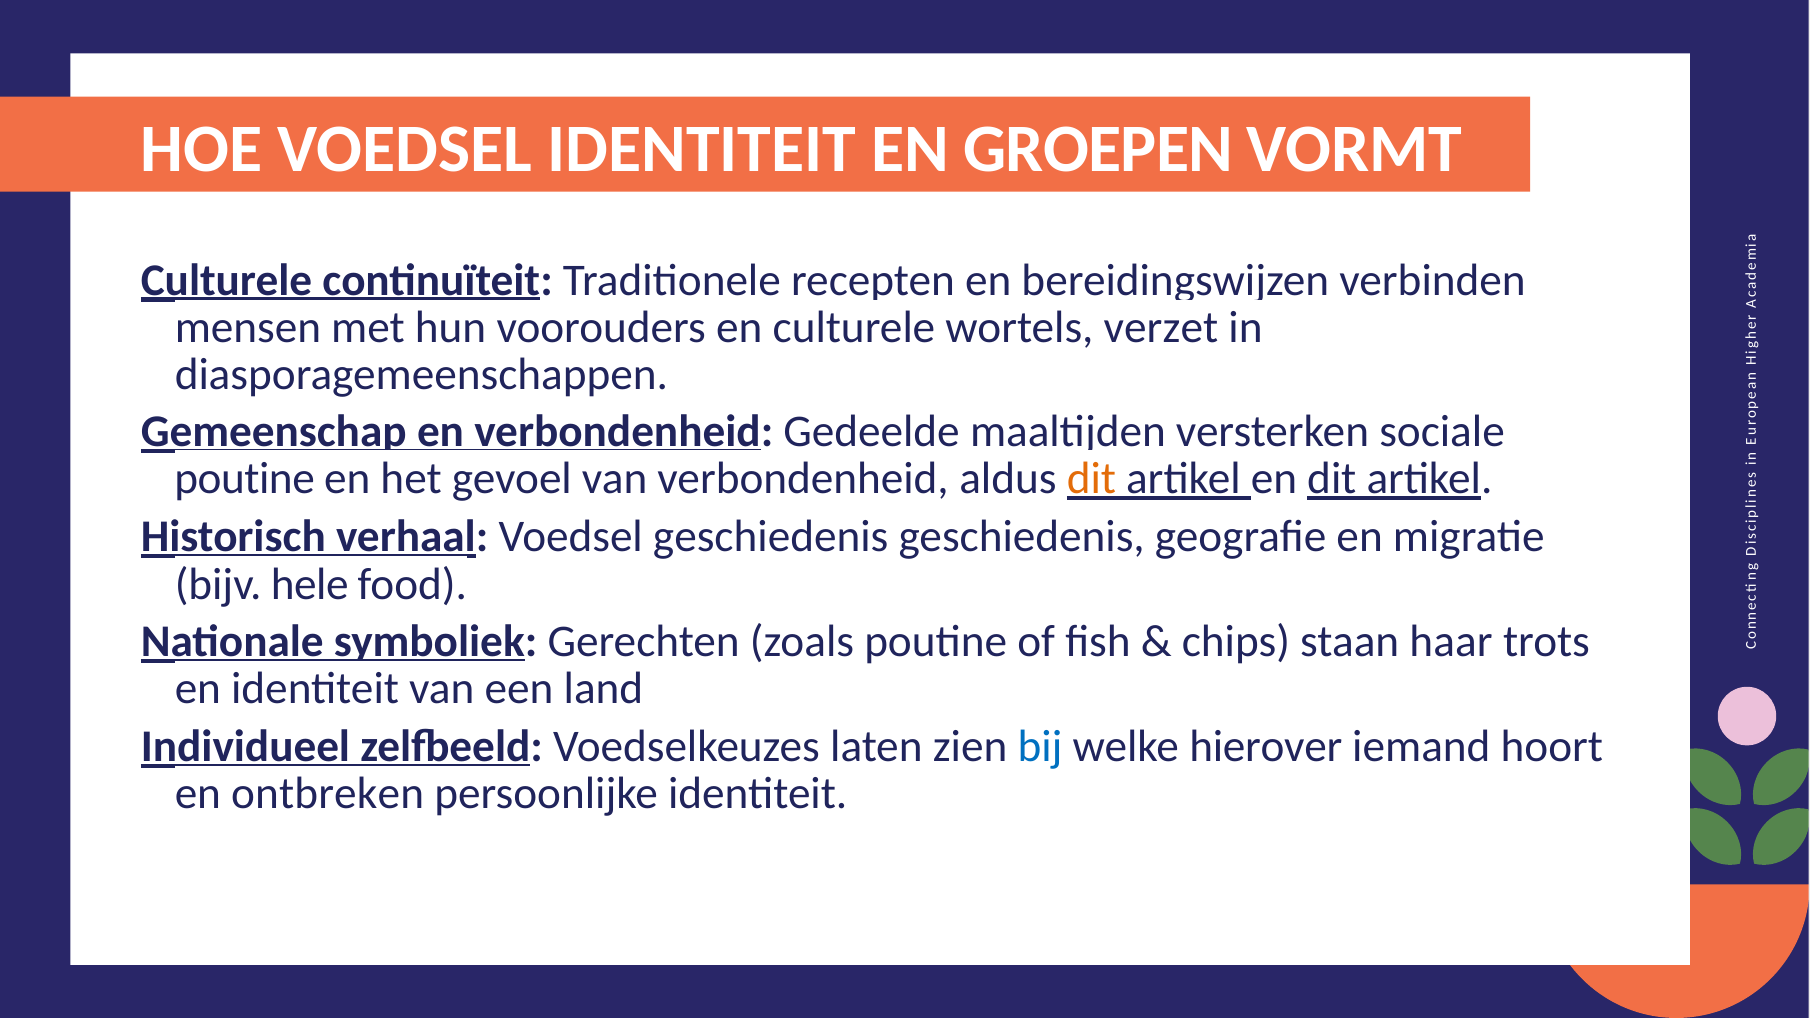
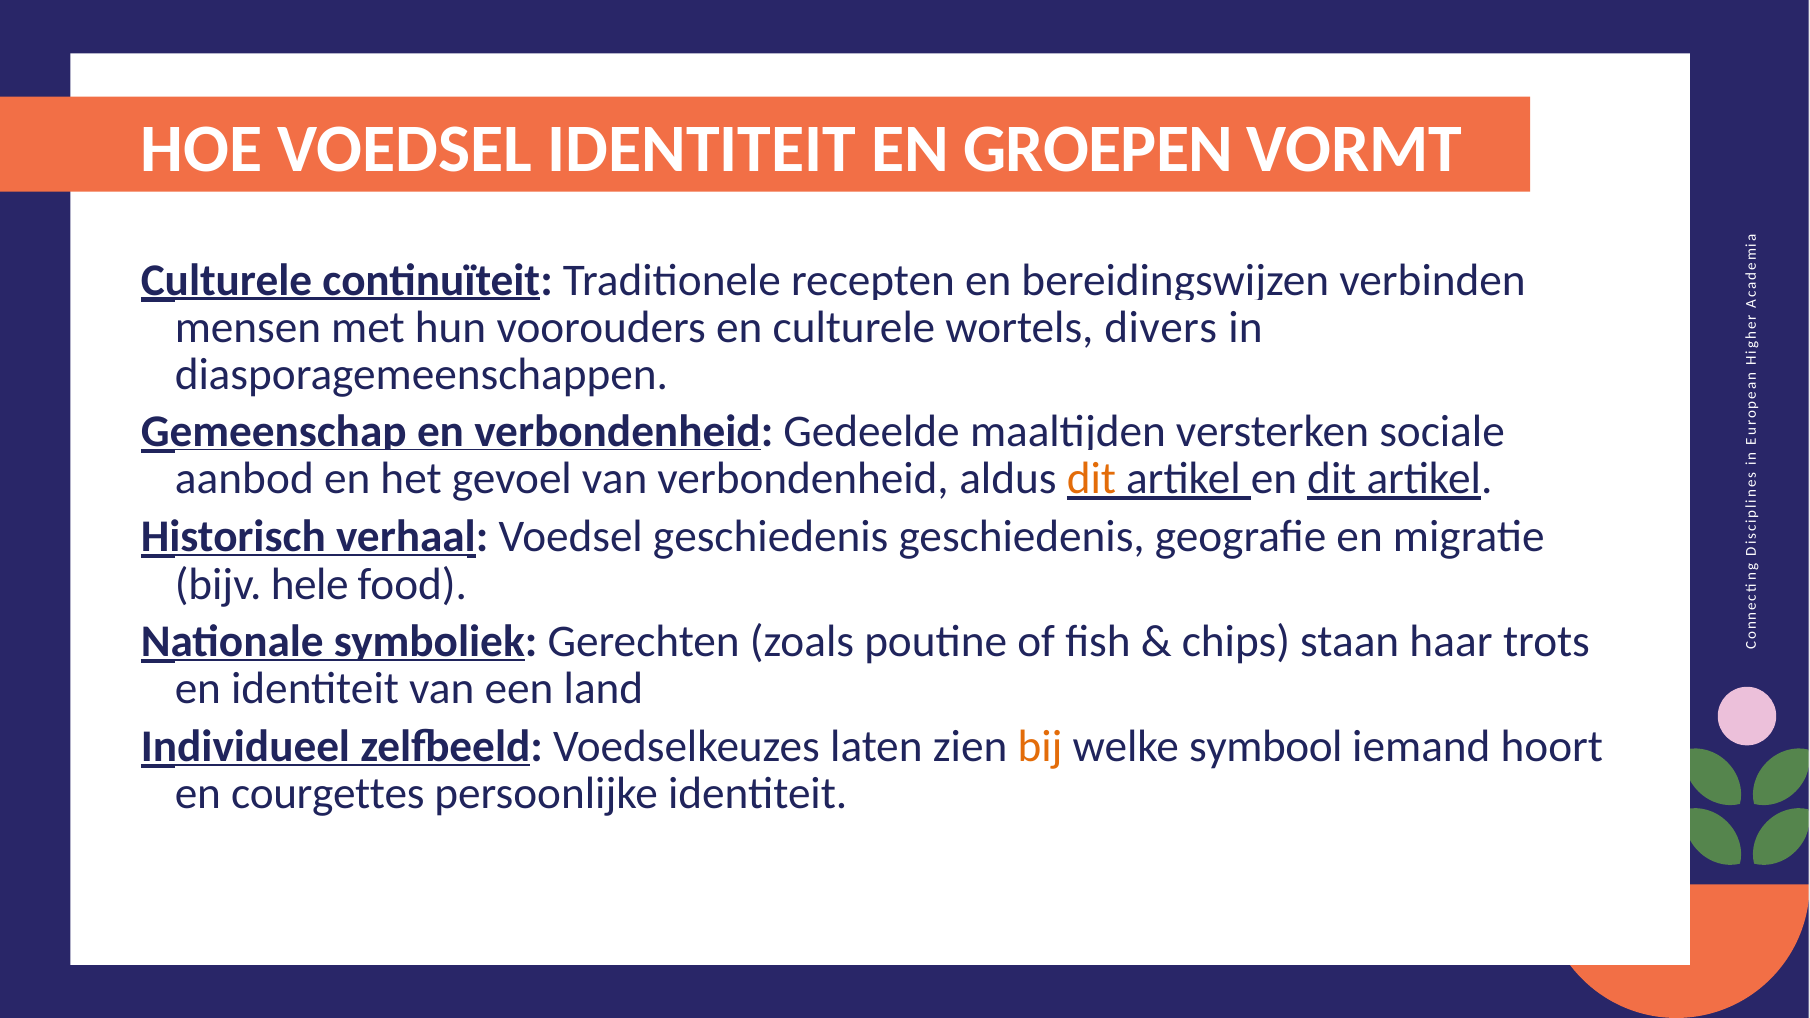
verzet: verzet -> divers
poutine at (245, 479): poutine -> aanbod
bij colour: blue -> orange
hierover: hierover -> symbool
ontbreken: ontbreken -> courgettes
